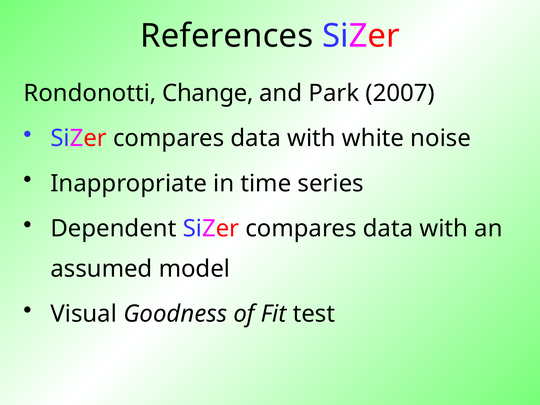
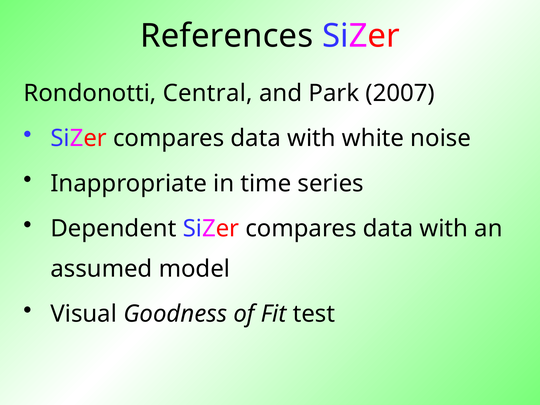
Change: Change -> Central
